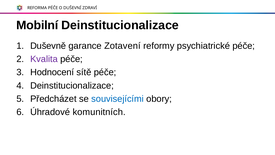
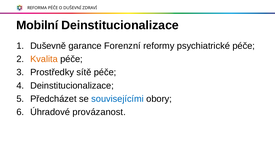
Zotavení: Zotavení -> Forenzní
Kvalita colour: purple -> orange
Hodnocení: Hodnocení -> Prostředky
komunitních: komunitních -> provázanost
